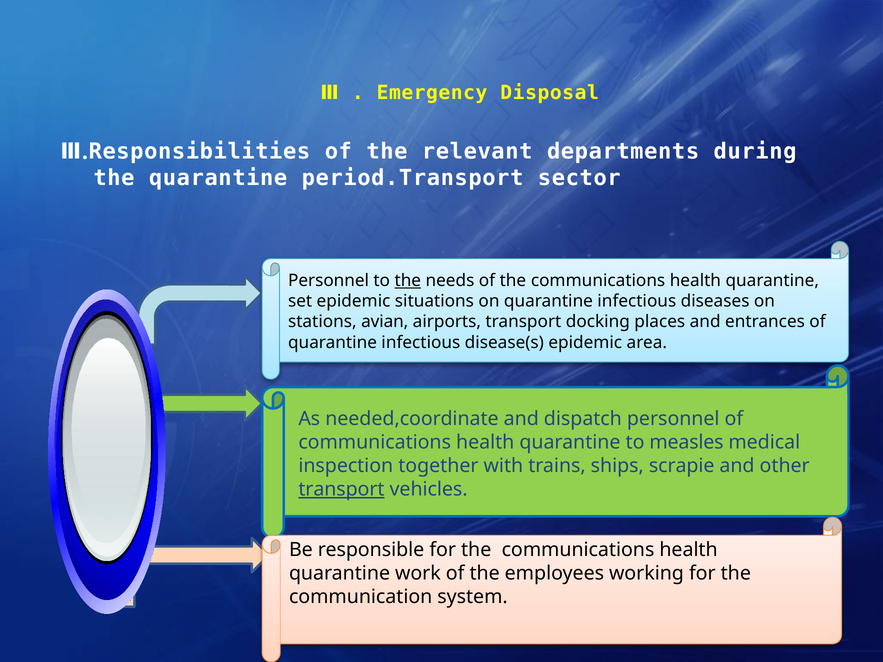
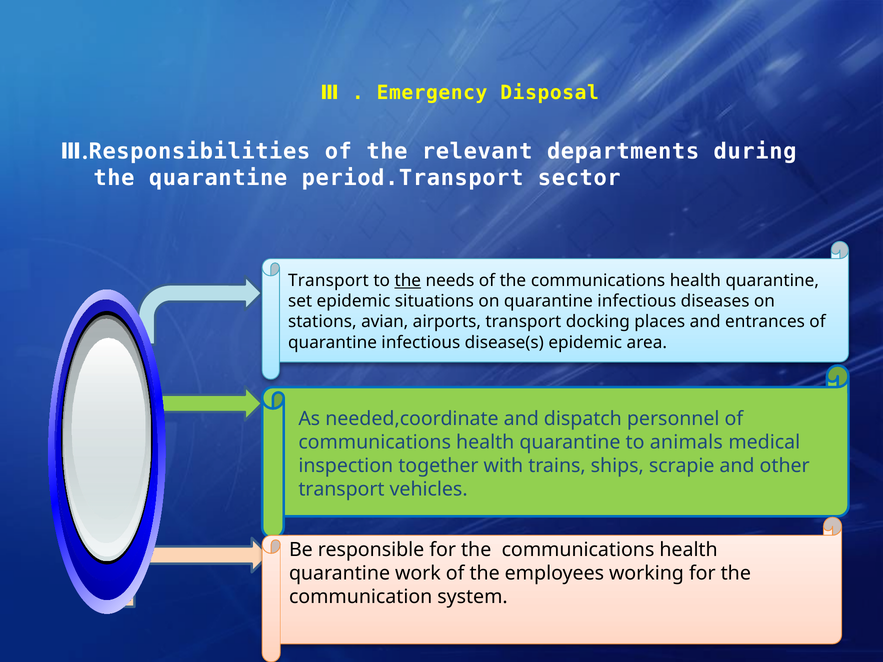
Personnel at (329, 281): Personnel -> Transport
measles: measles -> animals
transport at (341, 490) underline: present -> none
